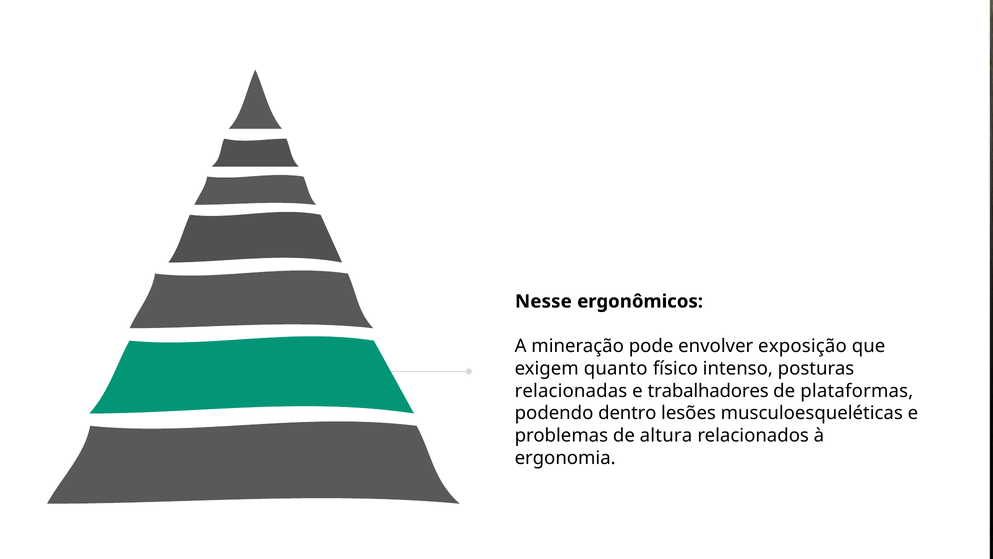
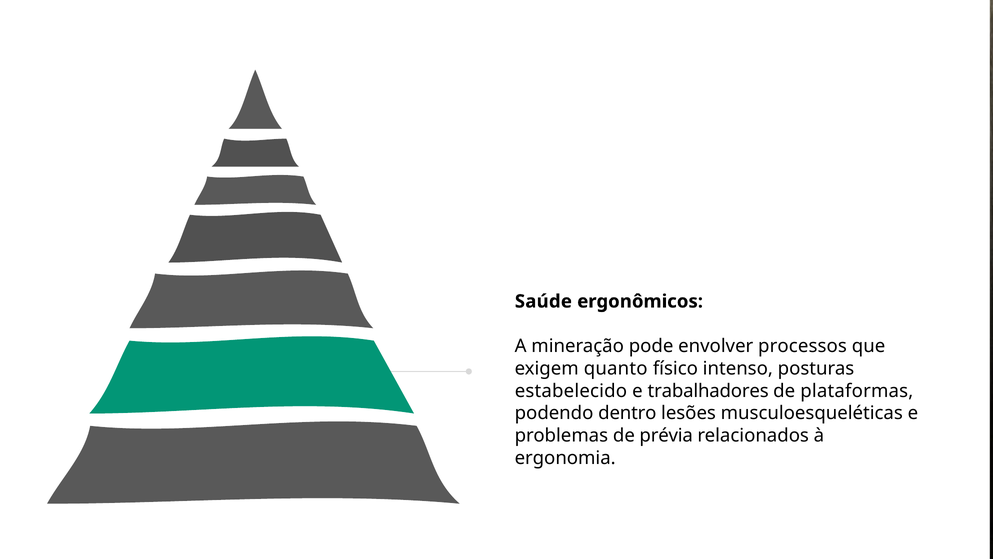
Nesse: Nesse -> Saúde
exposição: exposição -> processos
relacionadas: relacionadas -> estabelecido
altura: altura -> prévia
